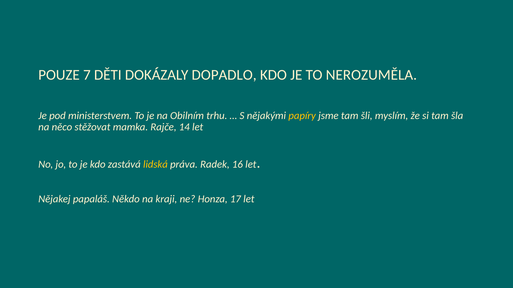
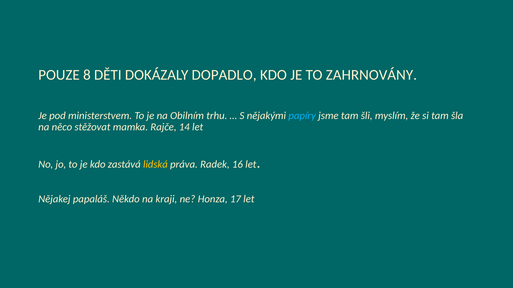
7: 7 -> 8
NEROZUMĚLA: NEROZUMĚLA -> ZAHRNOVÁNY
papíry colour: yellow -> light blue
